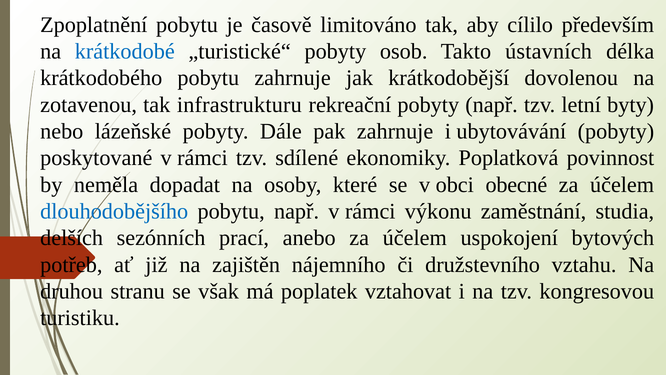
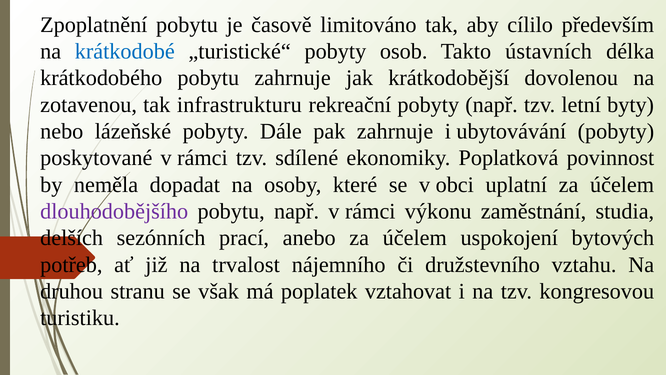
obecné: obecné -> uplatní
dlouhodobějšího colour: blue -> purple
zajištěn: zajištěn -> trvalost
